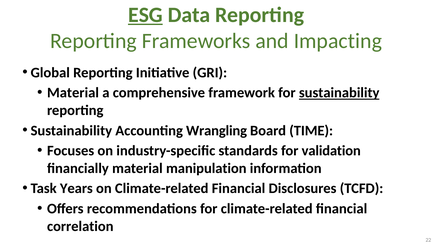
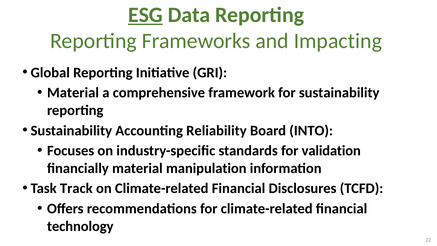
sustainability at (339, 93) underline: present -> none
Wrangling: Wrangling -> Reliability
TIME: TIME -> INTO
Years: Years -> Track
correlation: correlation -> technology
